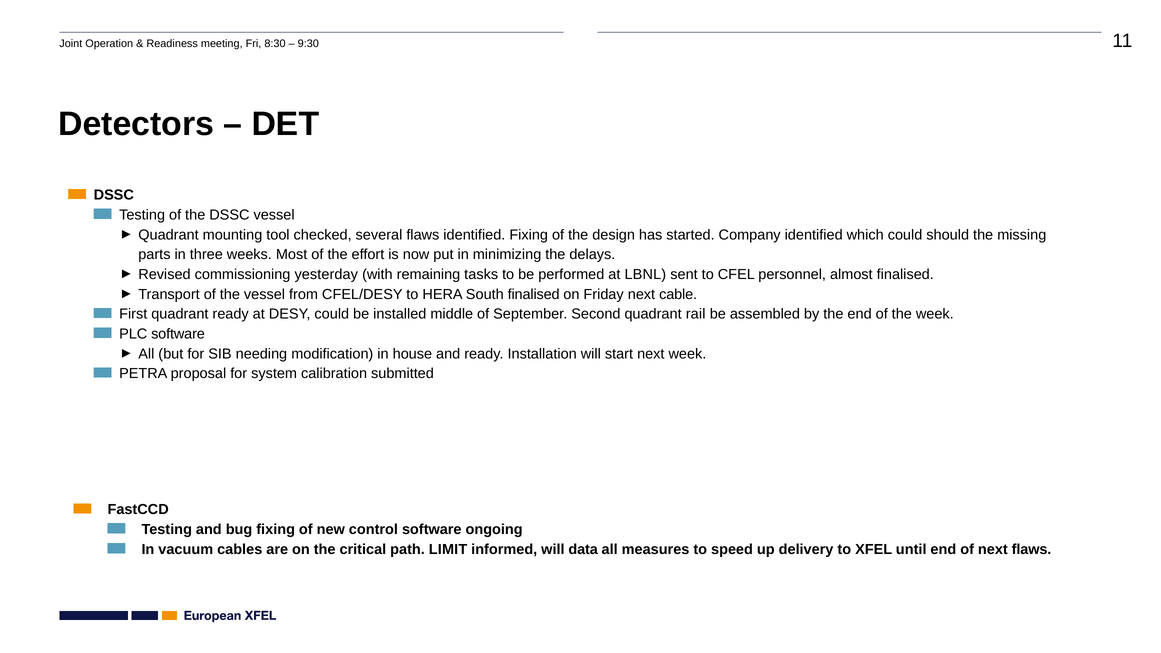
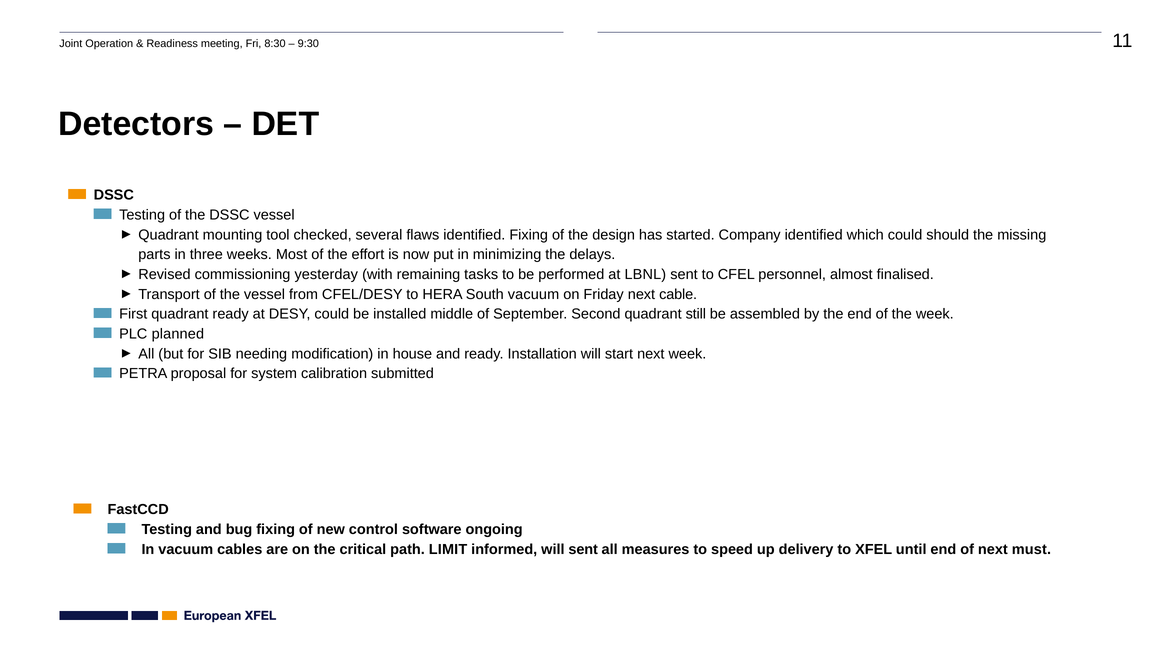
South finalised: finalised -> vacuum
rail: rail -> still
PLC software: software -> planned
will data: data -> sent
next flaws: flaws -> must
